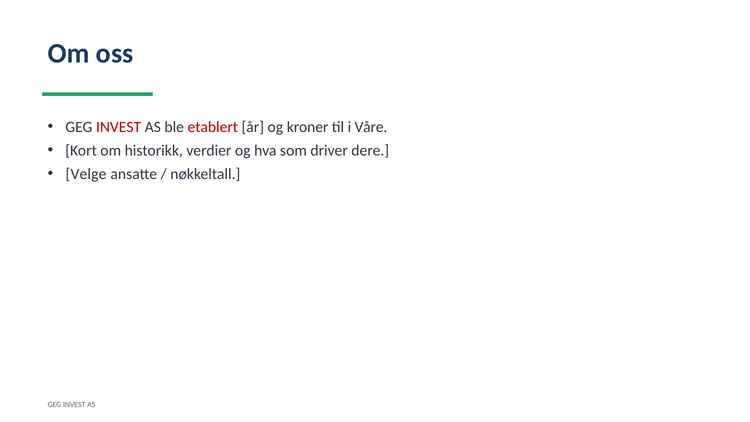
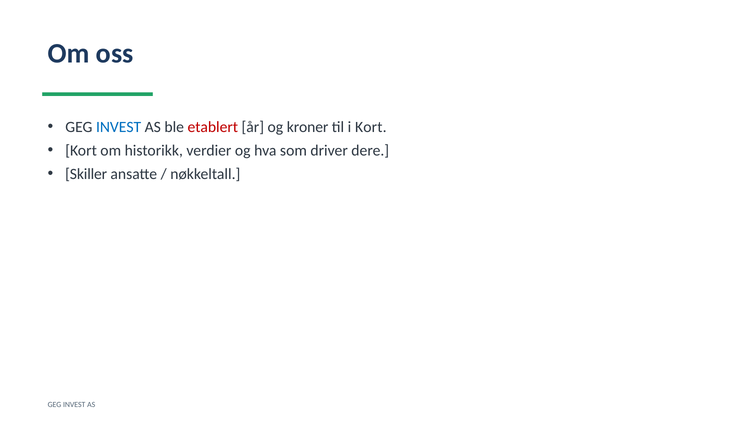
INVEST at (119, 127) colour: red -> blue
i Våre: Våre -> Kort
Velge: Velge -> Skiller
